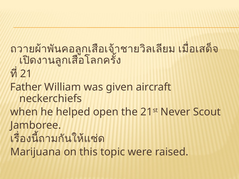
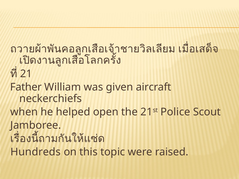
Never: Never -> Police
Marijuana: Marijuana -> Hundreds
